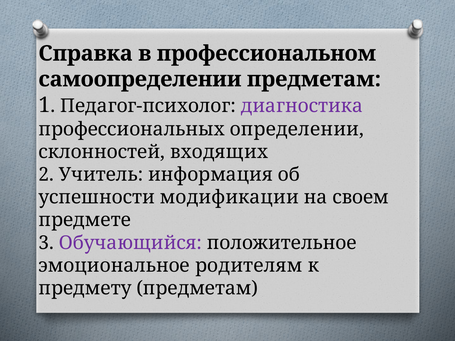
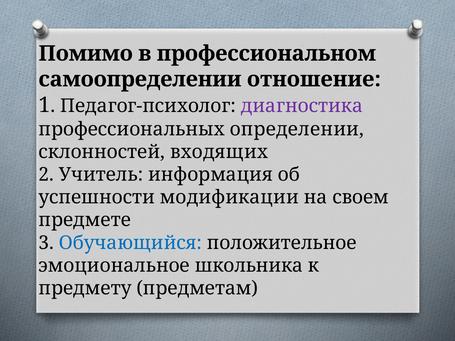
Справка: Справка -> Помимо
самоопределении предметам: предметам -> отношение
Обучающийся colour: purple -> blue
родителям: родителям -> школьника
